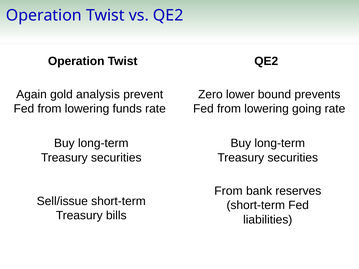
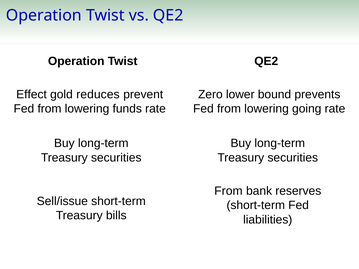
Again: Again -> Effect
analysis: analysis -> reduces
